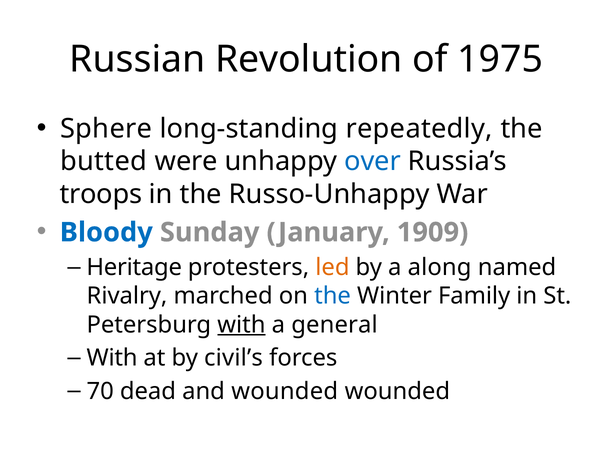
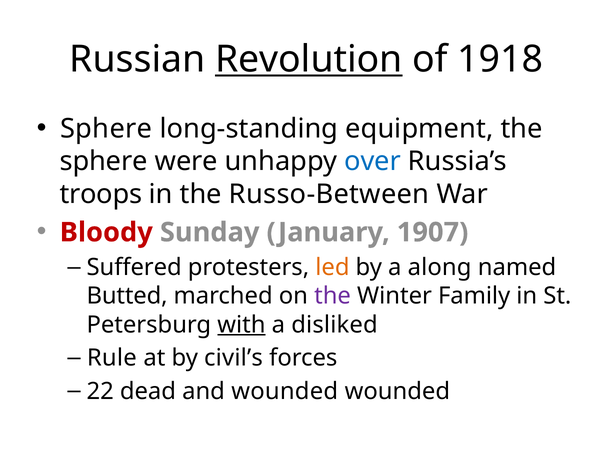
Revolution underline: none -> present
1975: 1975 -> 1918
repeatedly: repeatedly -> equipment
butted at (104, 161): butted -> sphere
Russo-Unhappy: Russo-Unhappy -> Russo-Between
Bloody colour: blue -> red
1909: 1909 -> 1907
Heritage: Heritage -> Suffered
Rivalry: Rivalry -> Butted
the at (333, 296) colour: blue -> purple
general: general -> disliked
With at (112, 358): With -> Rule
70: 70 -> 22
